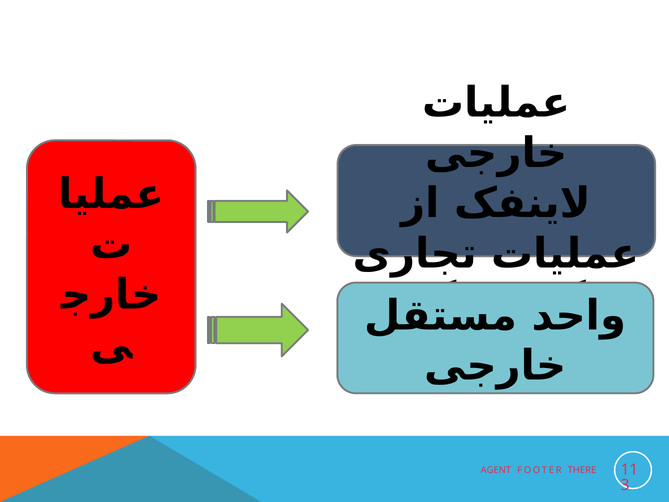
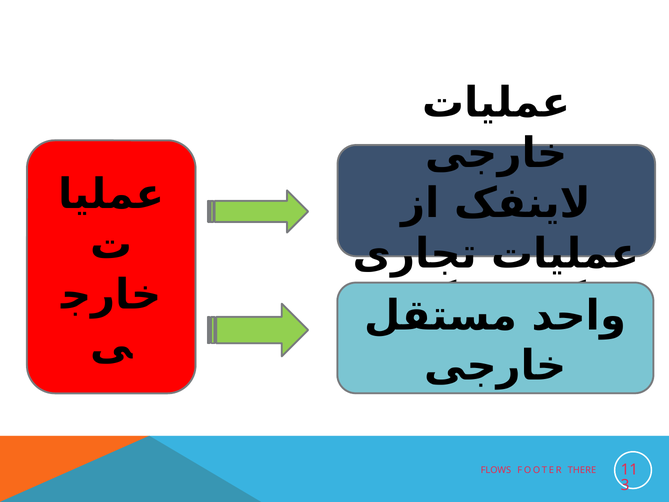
AGENT: AGENT -> FLOWS
